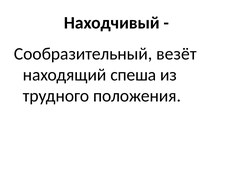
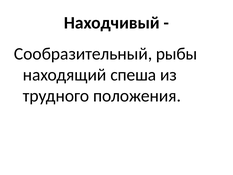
везёт: везёт -> рыбы
